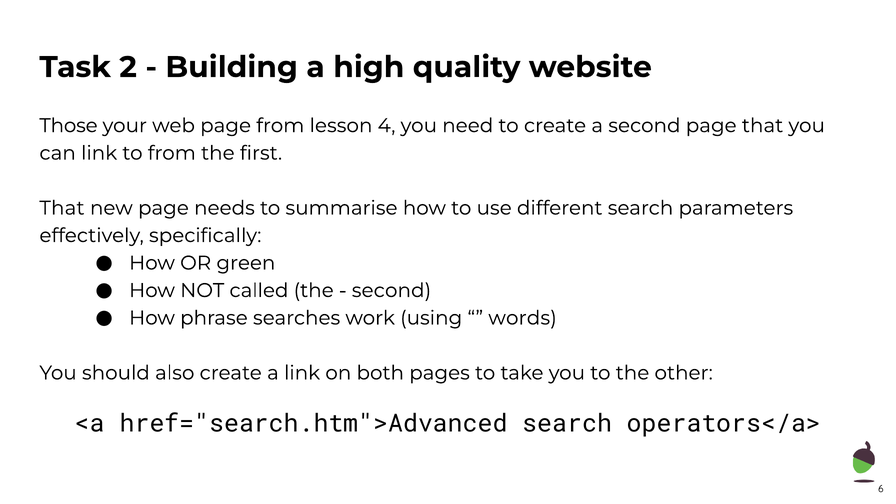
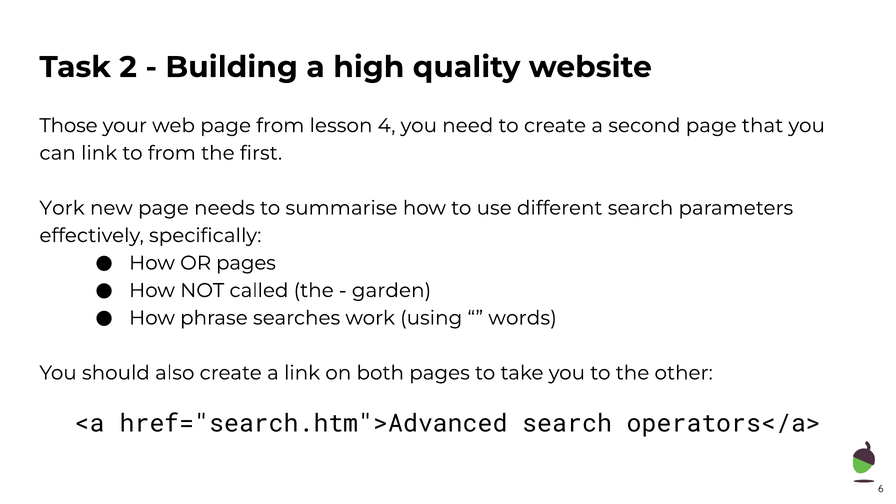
That at (62, 208): That -> York
OR green: green -> pages
second at (391, 290): second -> garden
